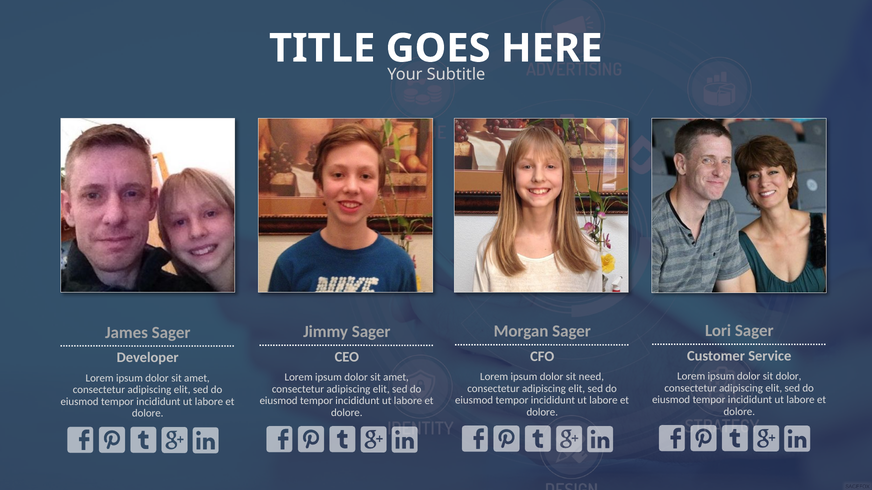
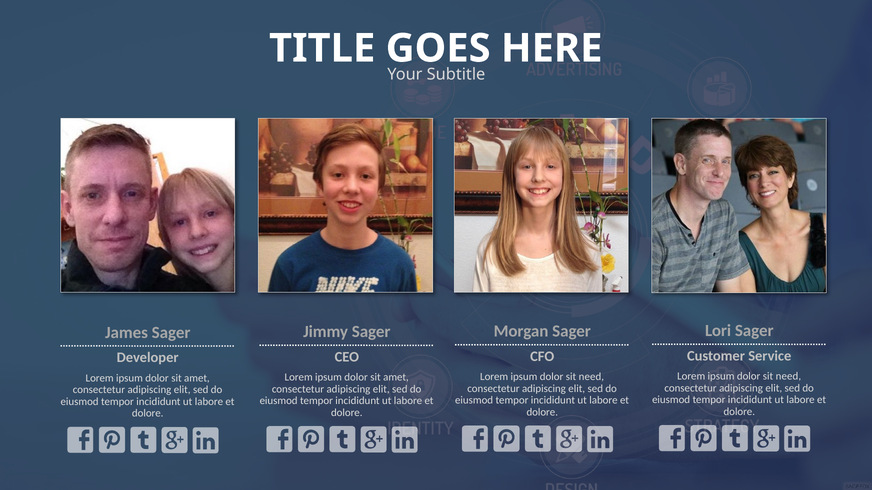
dolor at (789, 377): dolor -> need
